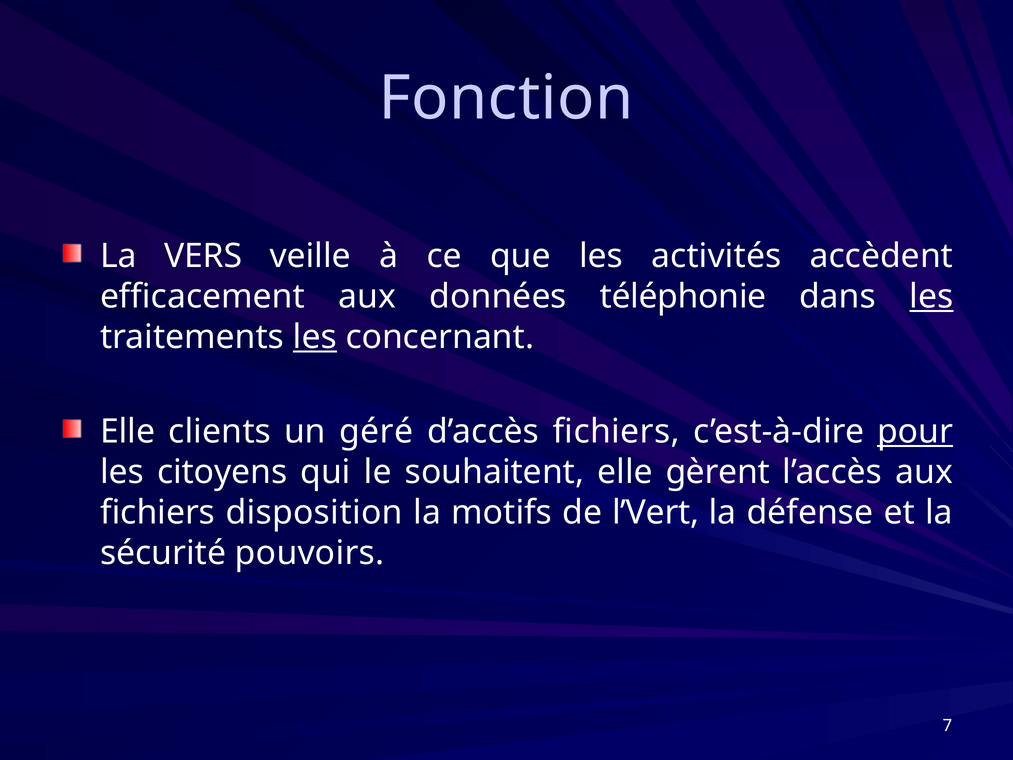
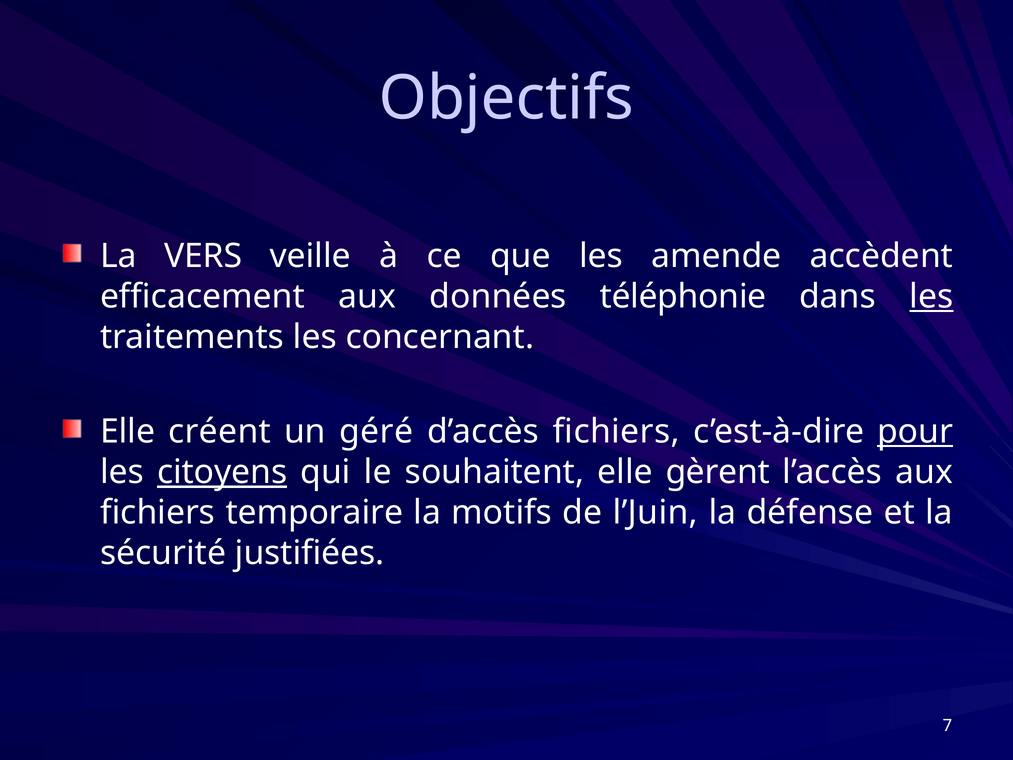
Fonction: Fonction -> Objectifs
activités: activités -> amende
les at (315, 337) underline: present -> none
clients: clients -> créent
citoyens underline: none -> present
disposition: disposition -> temporaire
l’Vert: l’Vert -> l’Juin
pouvoirs: pouvoirs -> justifiées
